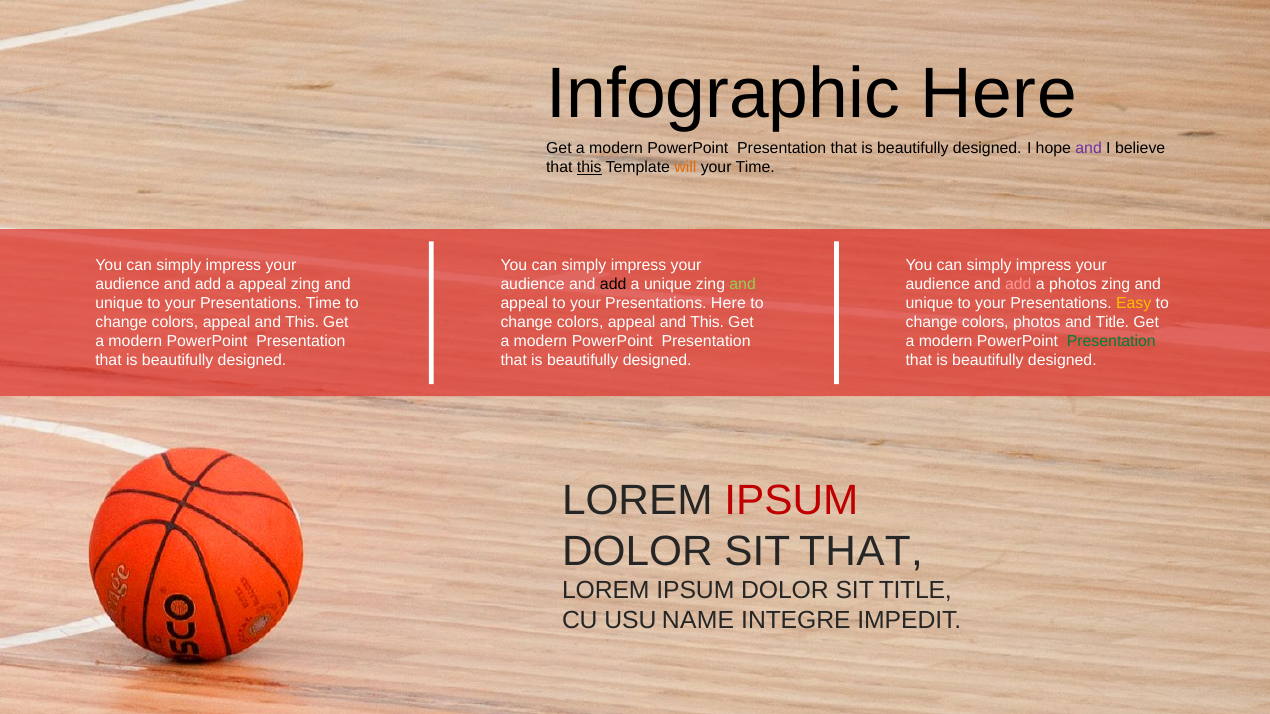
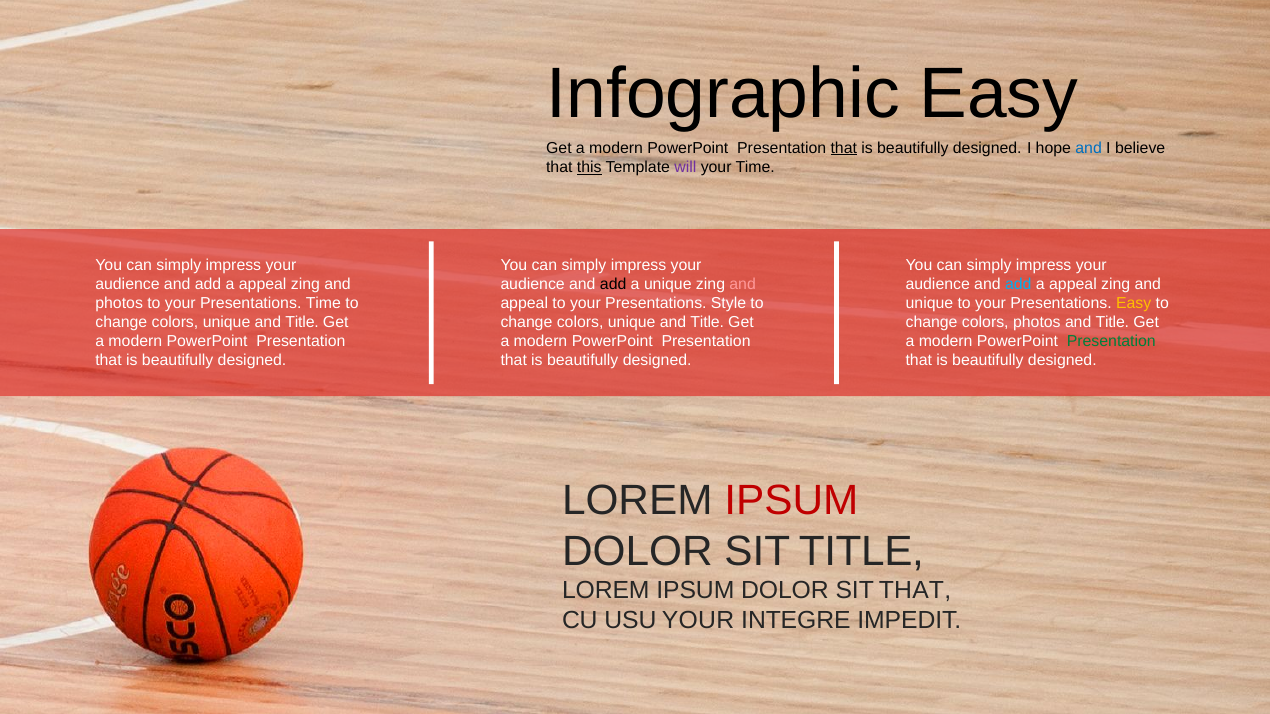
Infographic Here: Here -> Easy
that at (844, 148) underline: none -> present
and at (1089, 148) colour: purple -> blue
will colour: orange -> purple
and at (743, 285) colour: light green -> pink
add at (1018, 285) colour: pink -> light blue
photos at (1073, 285): photos -> appeal
unique at (119, 304): unique -> photos
Presentations Here: Here -> Style
appeal at (227, 323): appeal -> unique
This at (302, 323): This -> Title
appeal at (632, 323): appeal -> unique
This at (707, 323): This -> Title
SIT THAT: THAT -> TITLE
SIT TITLE: TITLE -> THAT
USU NAME: NAME -> YOUR
